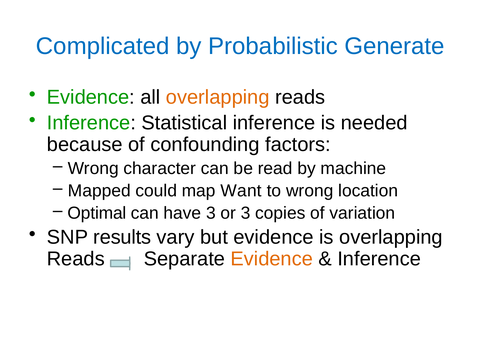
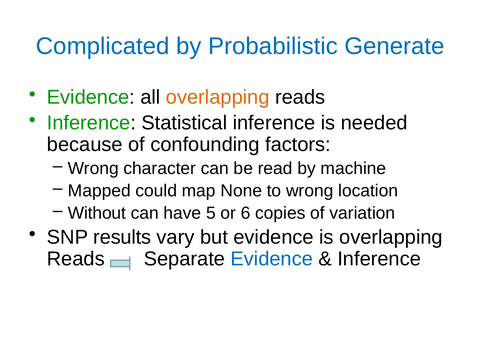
Want: Want -> None
Optimal: Optimal -> Without
have 3: 3 -> 5
or 3: 3 -> 6
Evidence at (272, 259) colour: orange -> blue
